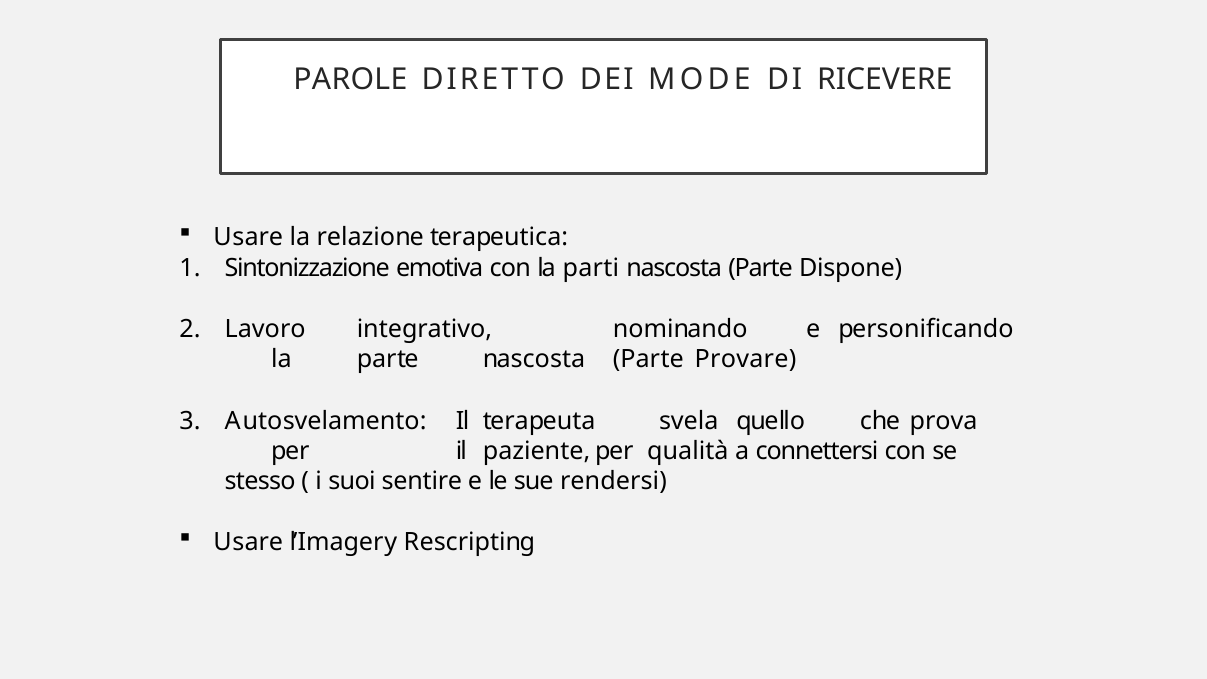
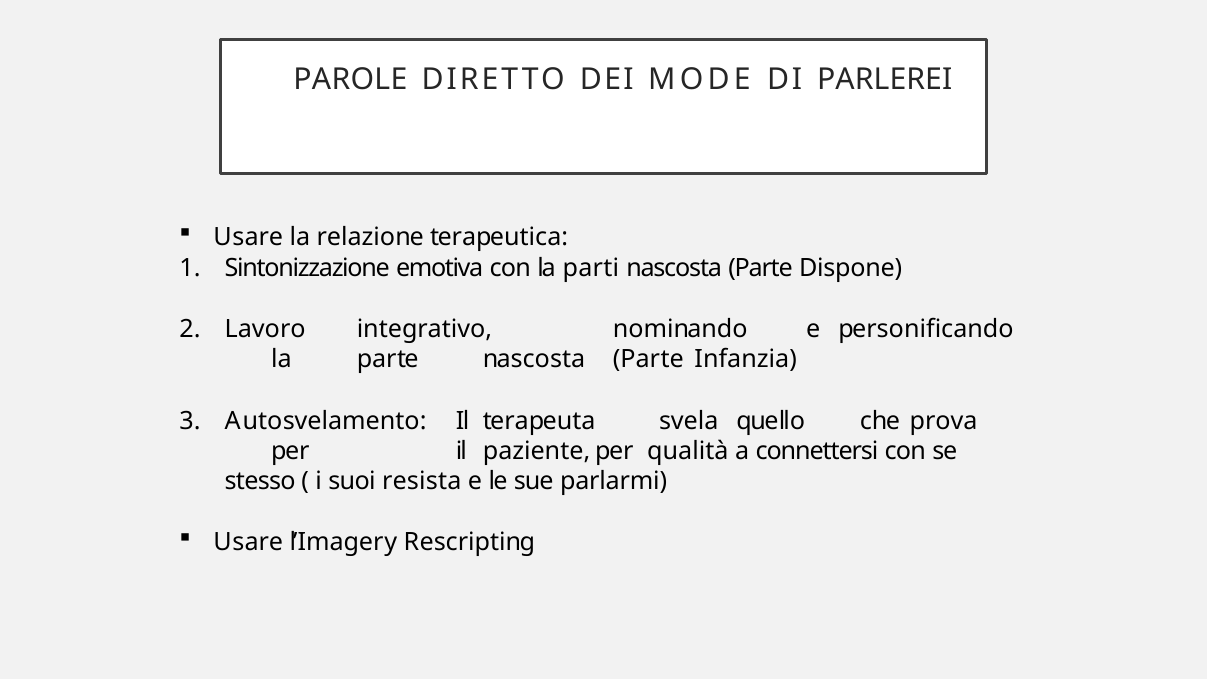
RICEVERE: RICEVERE -> PARLEREI
Provare: Provare -> Infanzia
sentire: sentire -> resista
rendersi: rendersi -> parlarmi
